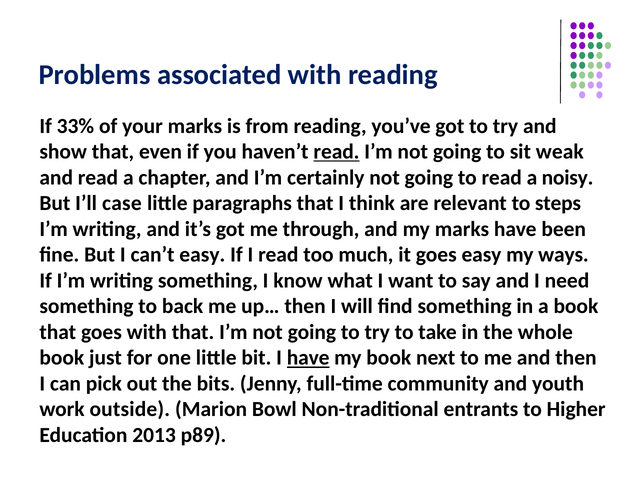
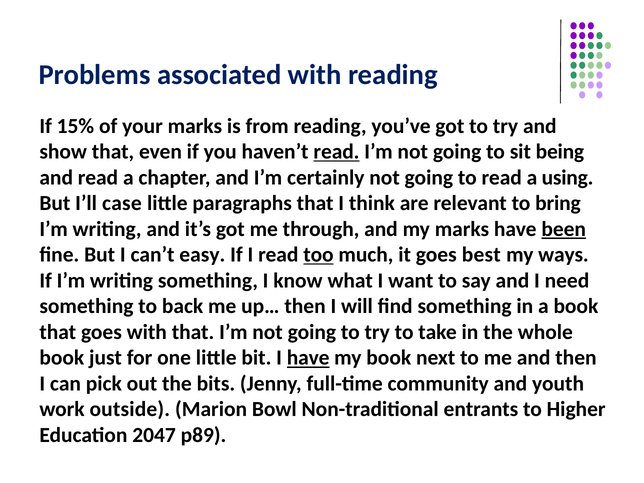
33%: 33% -> 15%
weak: weak -> being
noisy: noisy -> using
steps: steps -> bring
been underline: none -> present
too underline: none -> present
goes easy: easy -> best
2013: 2013 -> 2047
